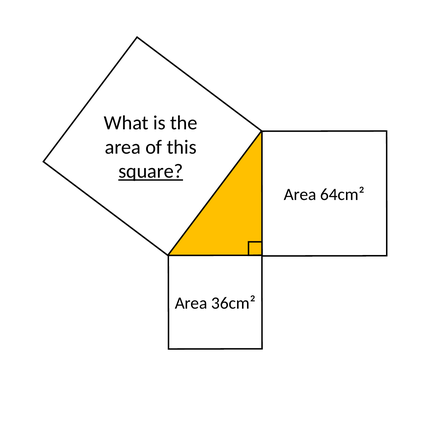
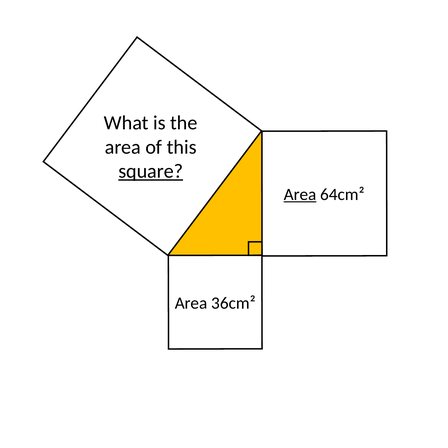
Area at (300, 194) underline: none -> present
